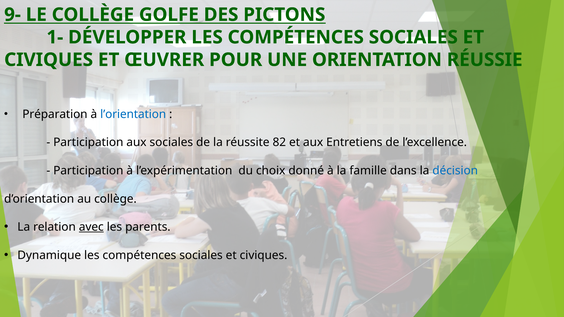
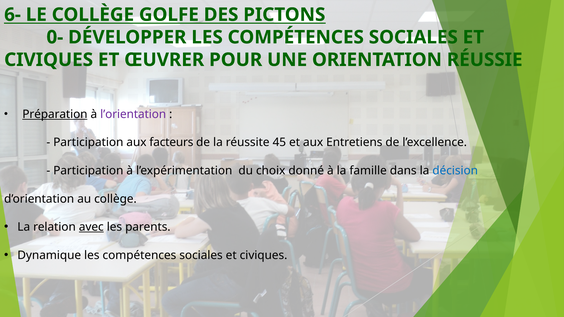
9-: 9- -> 6-
1-: 1- -> 0-
Préparation underline: none -> present
l’orientation colour: blue -> purple
aux sociales: sociales -> facteurs
82: 82 -> 45
